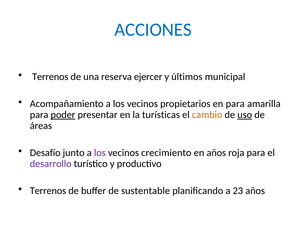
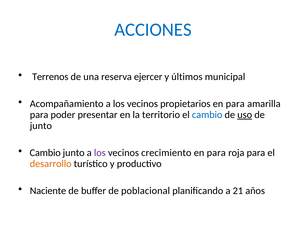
poder underline: present -> none
turísticas: turísticas -> territorio
cambio at (207, 115) colour: orange -> blue
áreas at (41, 126): áreas -> junto
Desafío at (45, 152): Desafío -> Cambio
años at (216, 152): años -> para
desarrollo colour: purple -> orange
Terrenos at (48, 190): Terrenos -> Naciente
sustentable: sustentable -> poblacional
23: 23 -> 21
